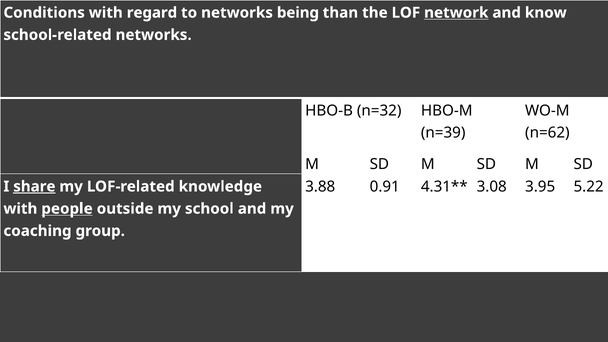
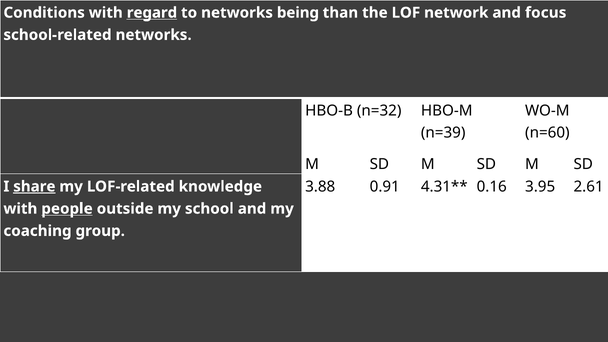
regard underline: none -> present
network underline: present -> none
know: know -> focus
n=62: n=62 -> n=60
3.08: 3.08 -> 0.16
5.22: 5.22 -> 2.61
